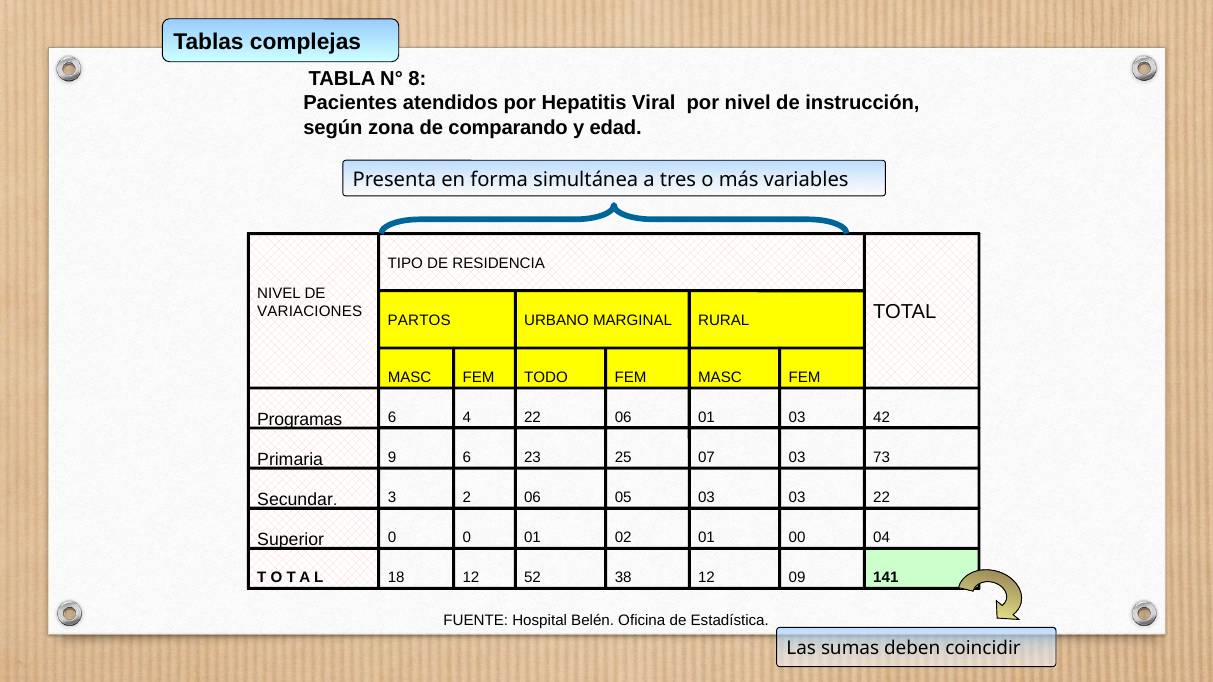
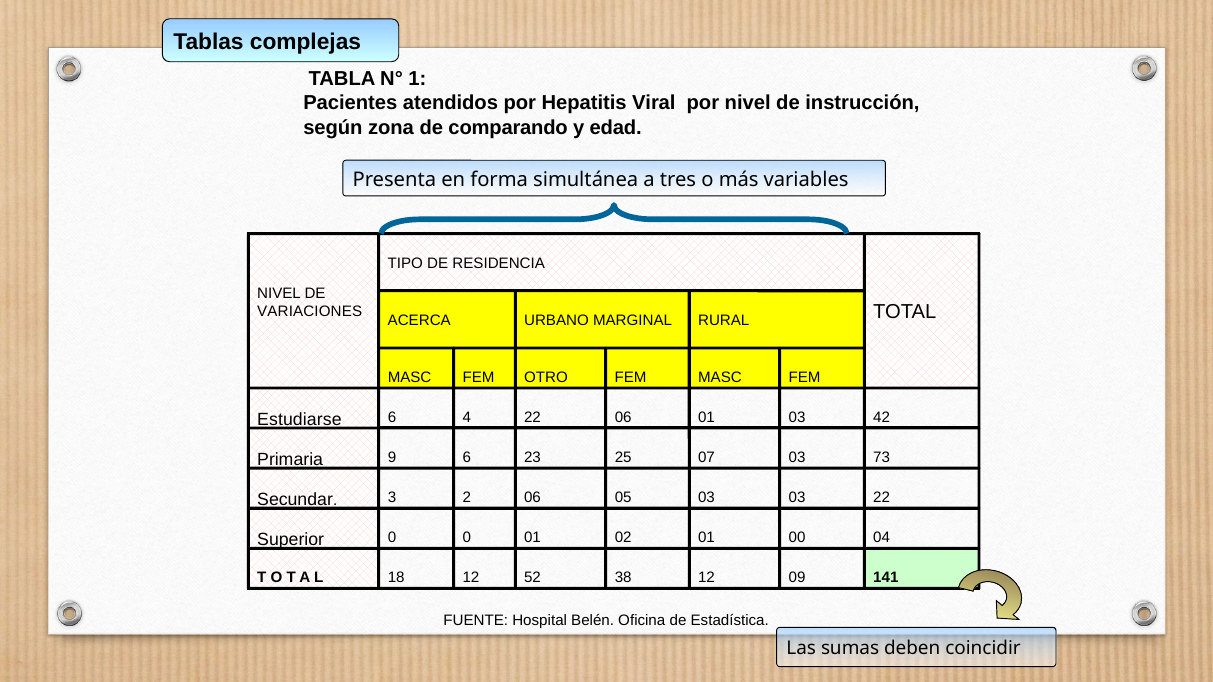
8: 8 -> 1
PARTOS: PARTOS -> ACERCA
TODO: TODO -> OTRO
Programas: Programas -> Estudiarse
